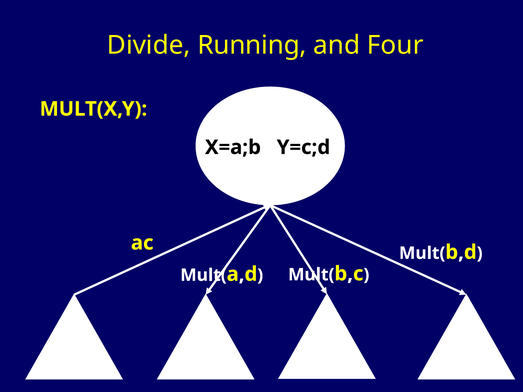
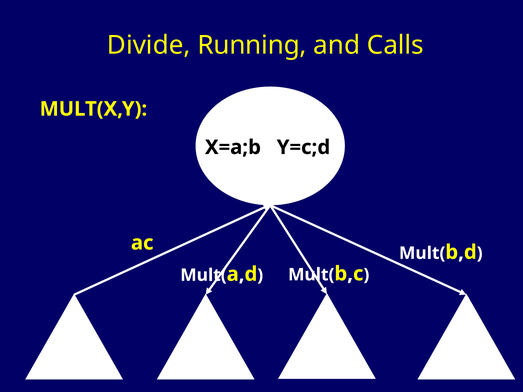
Four: Four -> Calls
